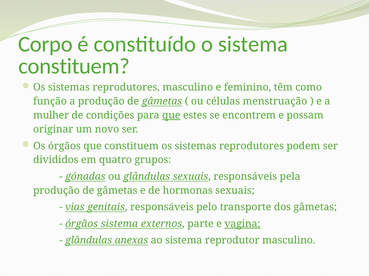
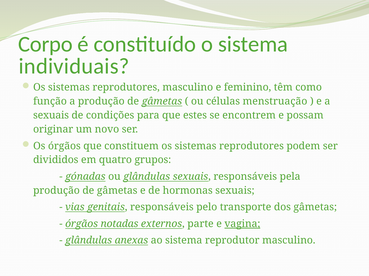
constituem at (74, 66): constituem -> individuais
mulher at (51, 116): mulher -> sexuais
que at (171, 116) underline: present -> none
órgãos sistema: sistema -> notadas
